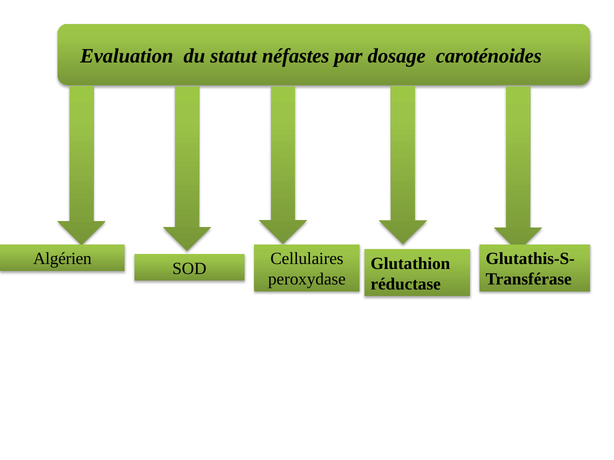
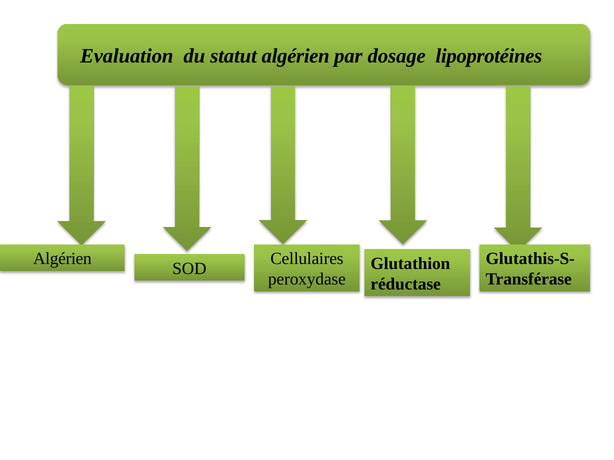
statut néfastes: néfastes -> algérien
caroténoides: caroténoides -> lipoprotéines
